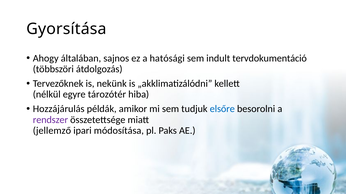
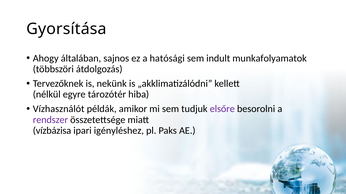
tervdokumentáció: tervdokumentáció -> munkafolyamatok
Hozzájárulás: Hozzájárulás -> Vízhasználót
elsőre colour: blue -> purple
jellemző: jellemző -> vízbázisa
módosítása: módosítása -> igényléshez
